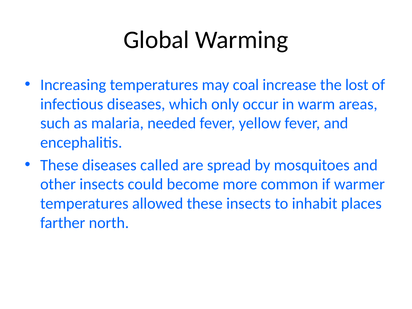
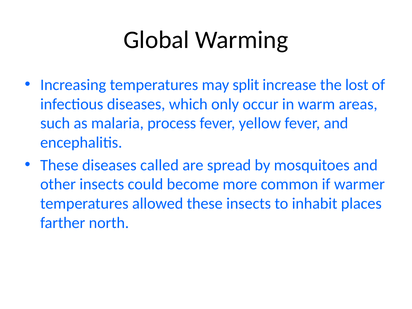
coal: coal -> split
needed: needed -> process
